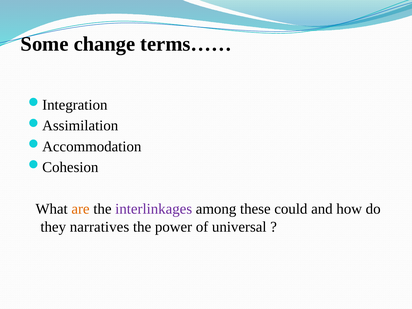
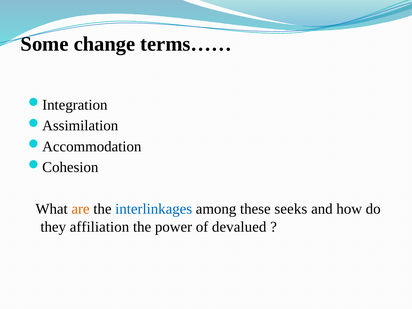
interlinkages colour: purple -> blue
could: could -> seeks
narratives: narratives -> affiliation
universal: universal -> devalued
